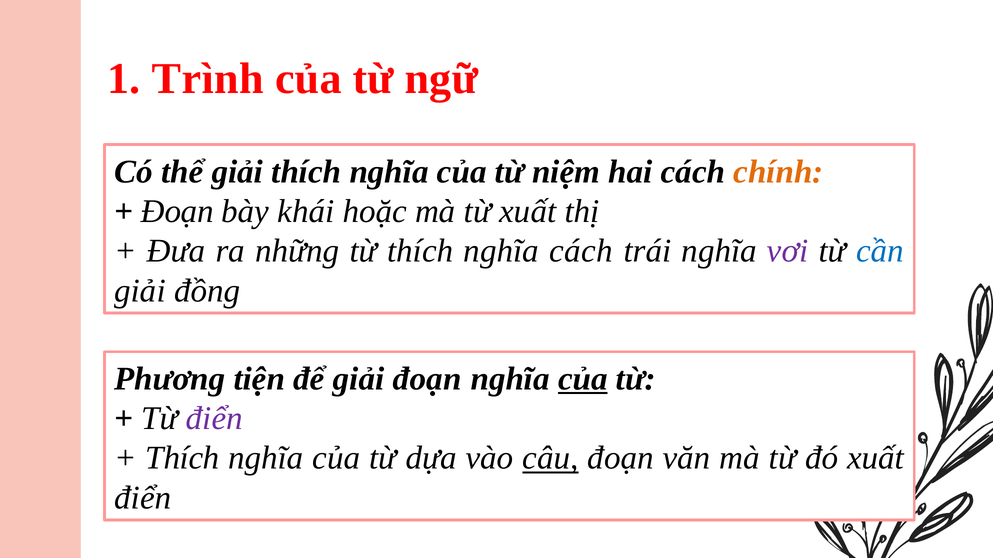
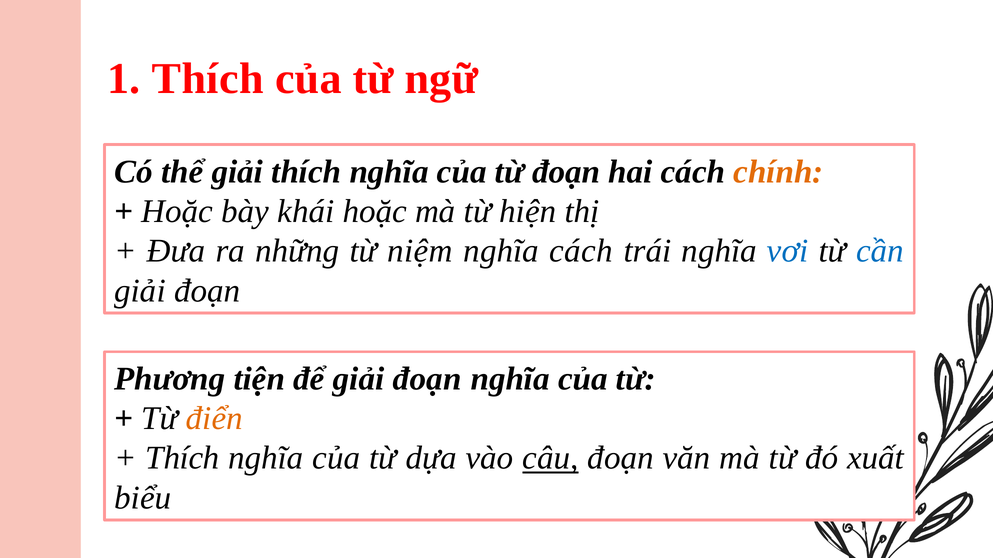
1 Trình: Trình -> Thích
từ niệm: niệm -> đoạn
Đoạn at (177, 212): Đoạn -> Hoặc
từ xuất: xuất -> hiện
từ thích: thích -> niệm
vơi colour: purple -> blue
đồng at (207, 291): đồng -> đoạn
của at (583, 379) underline: present -> none
điển at (214, 419) colour: purple -> orange
điển at (143, 498): điển -> biểu
